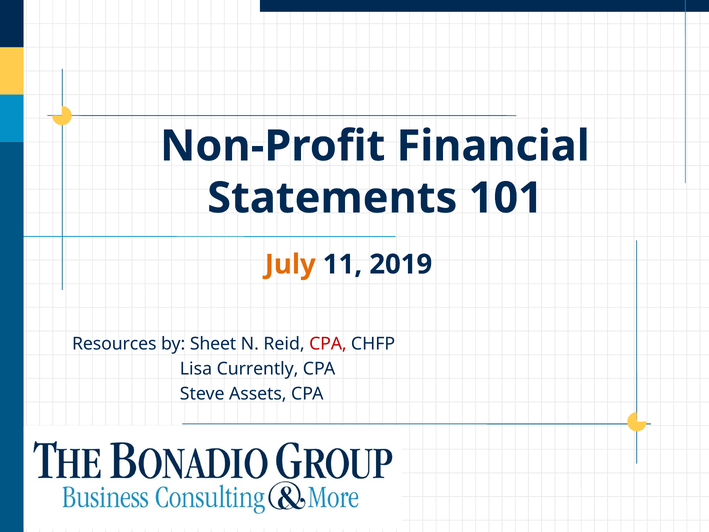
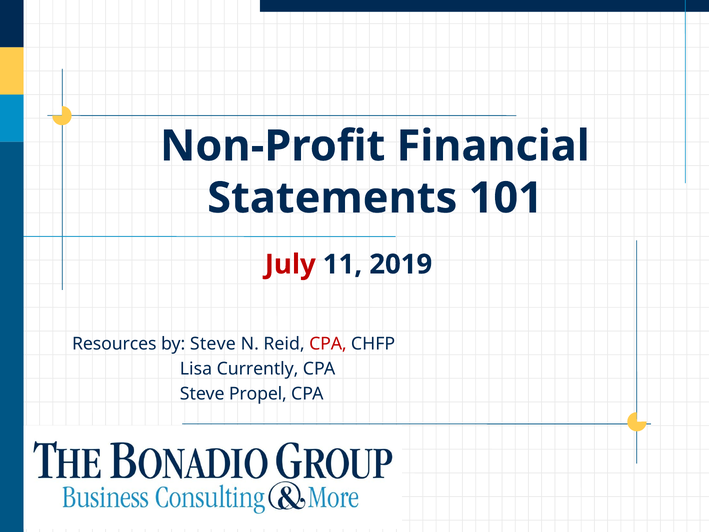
July colour: orange -> red
by Sheet: Sheet -> Steve
Assets: Assets -> Propel
